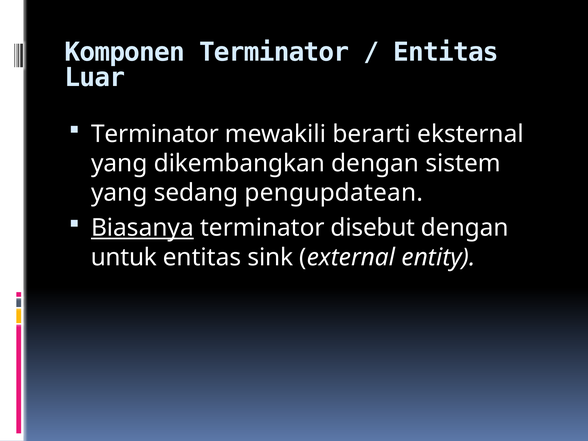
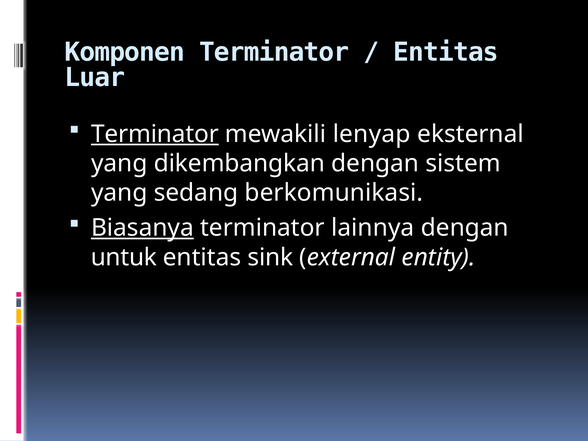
Terminator at (155, 134) underline: none -> present
berarti: berarti -> lenyap
pengupdatean: pengupdatean -> berkomunikasi
disebut: disebut -> lainnya
